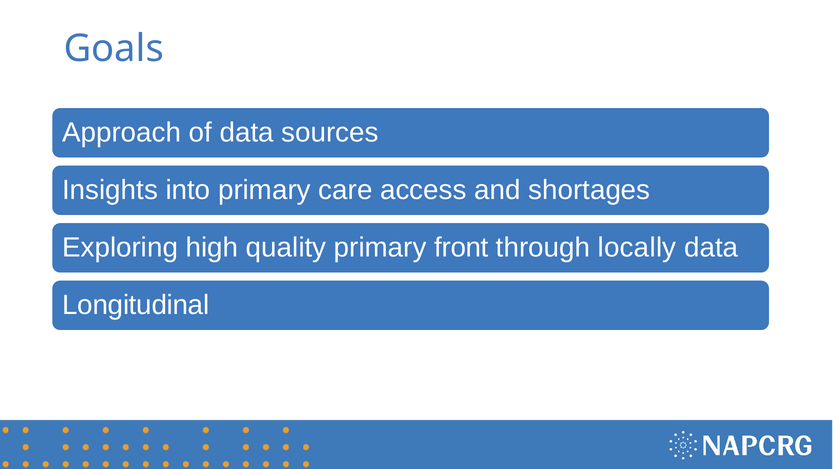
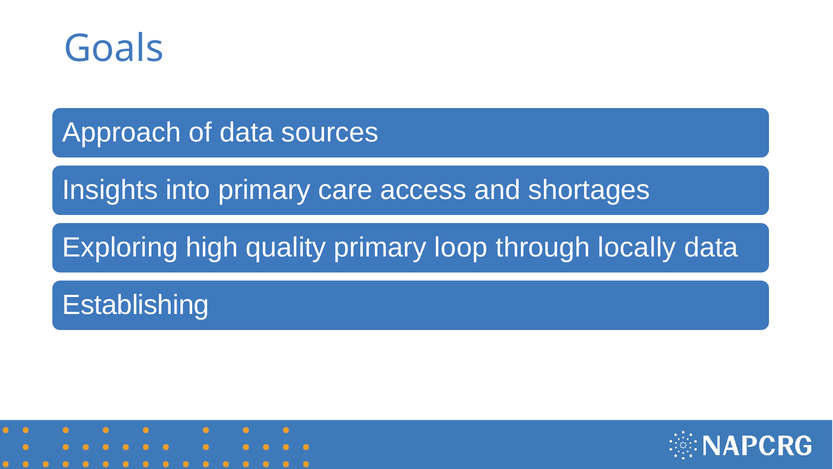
front: front -> loop
Longitudinal: Longitudinal -> Establishing
